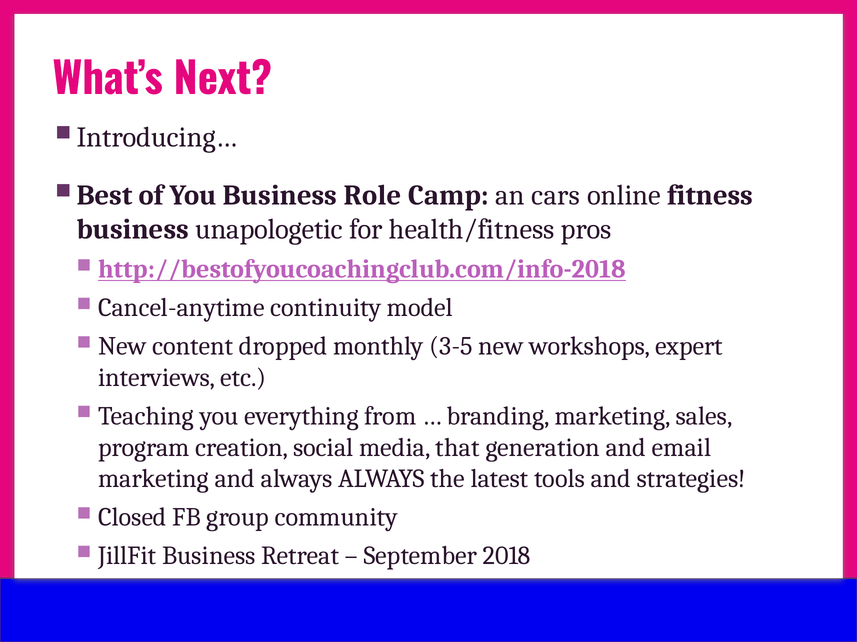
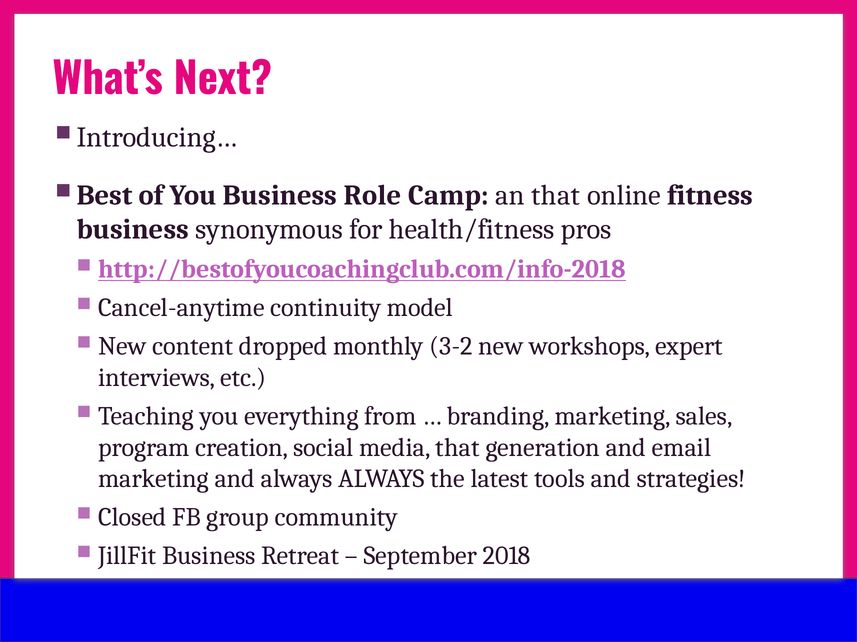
an cars: cars -> that
unapologetic: unapologetic -> synonymous
3-5: 3-5 -> 3-2
